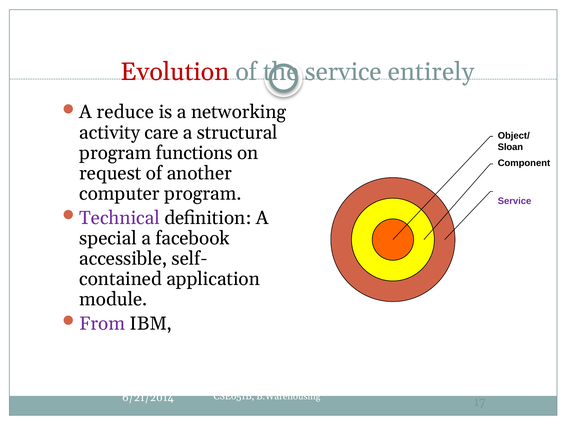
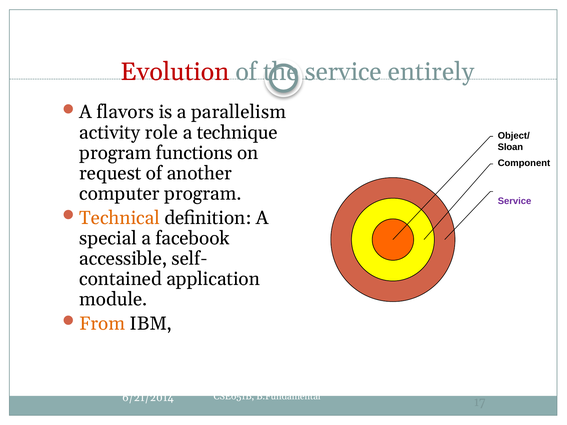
reduce: reduce -> flavors
networking: networking -> parallelism
care: care -> role
structural: structural -> technique
Technical colour: purple -> orange
From colour: purple -> orange
B.Warehousing: B.Warehousing -> B.Fundamental
